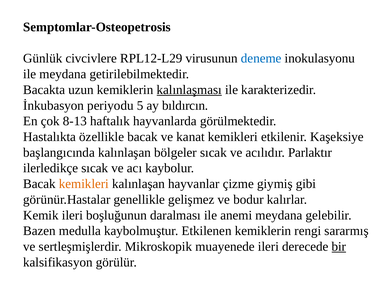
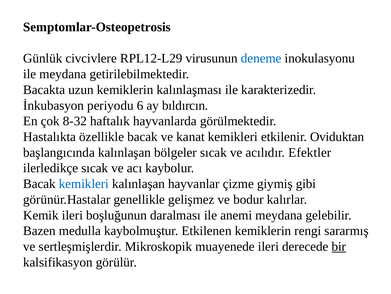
kalınlaşması underline: present -> none
5: 5 -> 6
8-13: 8-13 -> 8-32
Kaşeksiye: Kaşeksiye -> Oviduktan
Parlaktır: Parlaktır -> Efektler
kemikleri at (84, 183) colour: orange -> blue
